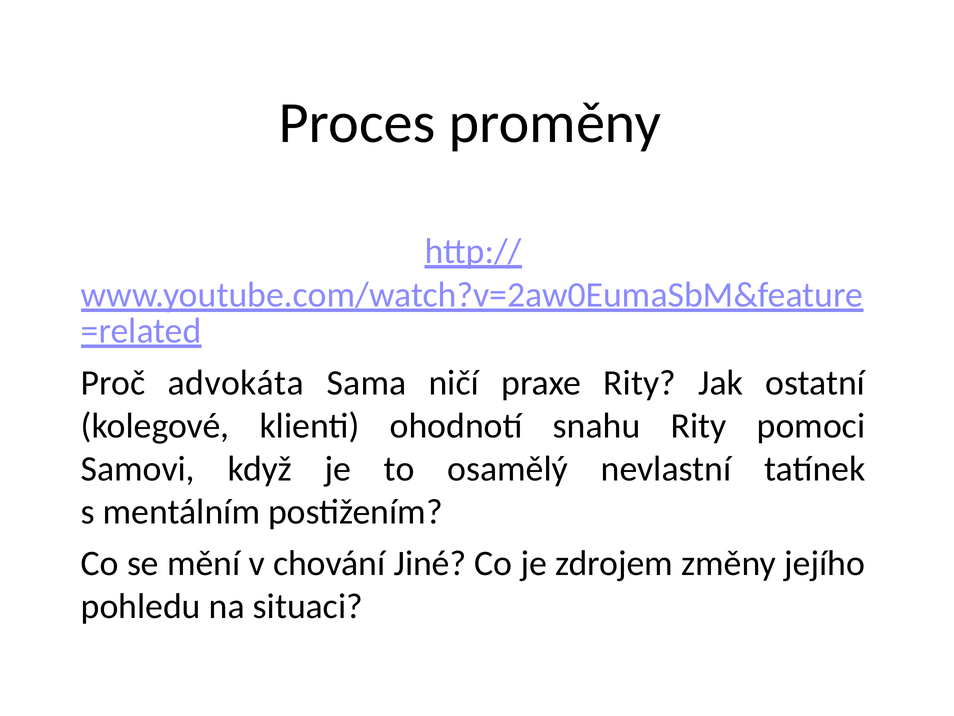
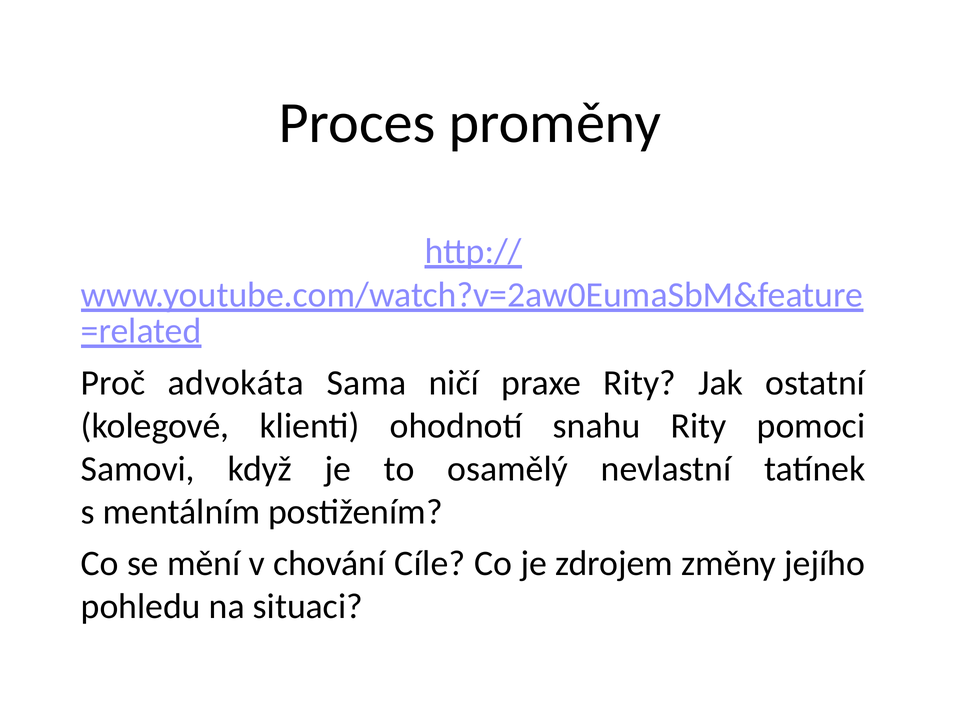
Jiné: Jiné -> Cíle
